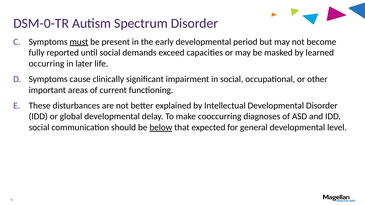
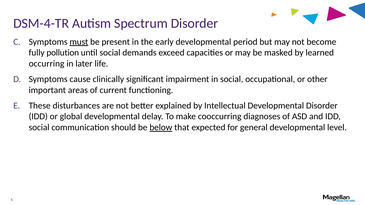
DSM-0-TR: DSM-0-TR -> DSM-4-TR
reported: reported -> pollution
